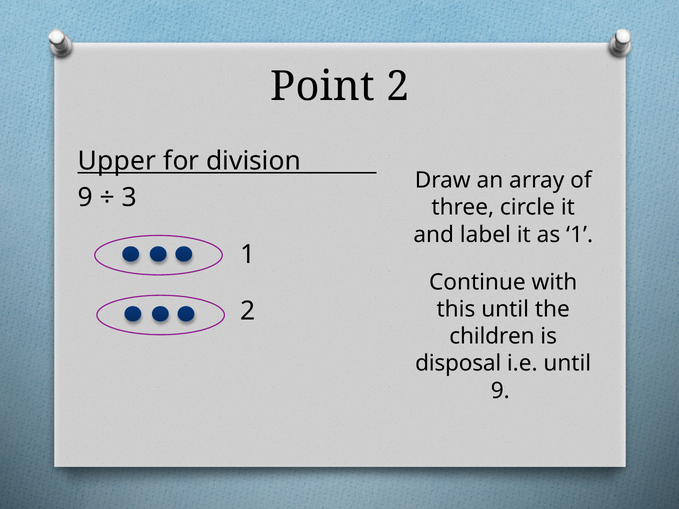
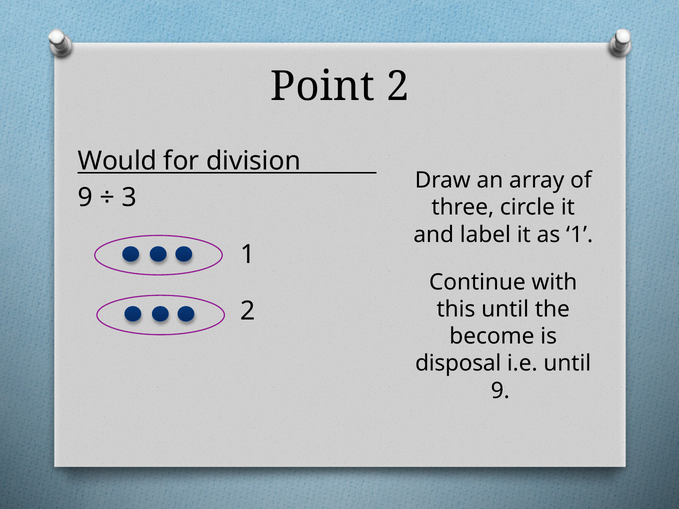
Upper: Upper -> Would
children: children -> become
